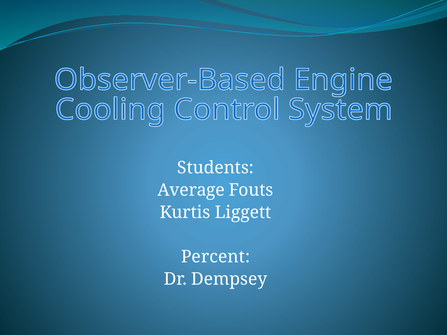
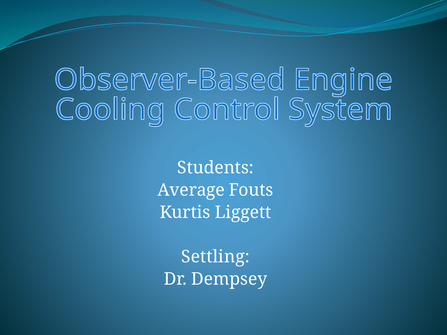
Percent: Percent -> Settling
